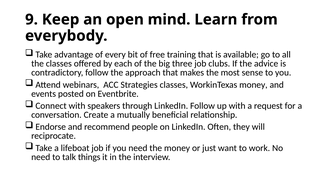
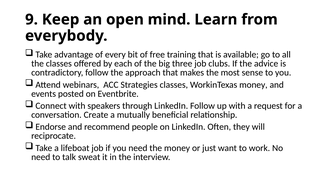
things: things -> sweat
